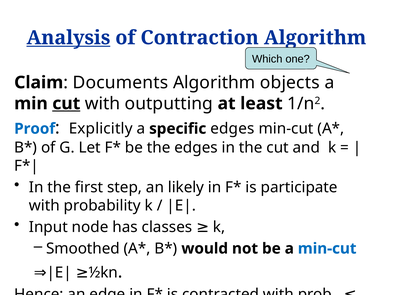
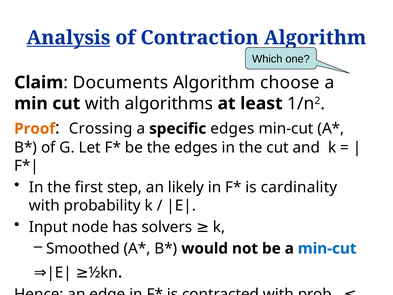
objects: objects -> choose
cut at (66, 103) underline: present -> none
outputting: outputting -> algorithms
Proof colour: blue -> orange
Explicitly: Explicitly -> Crossing
participate: participate -> cardinality
classes: classes -> solvers
